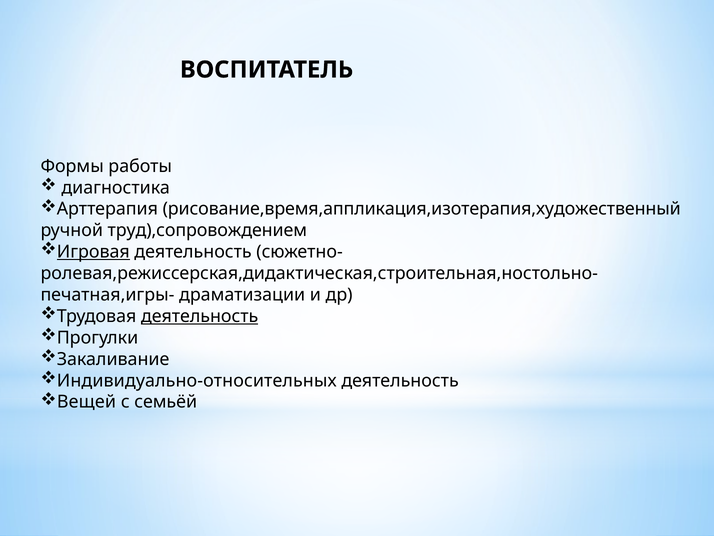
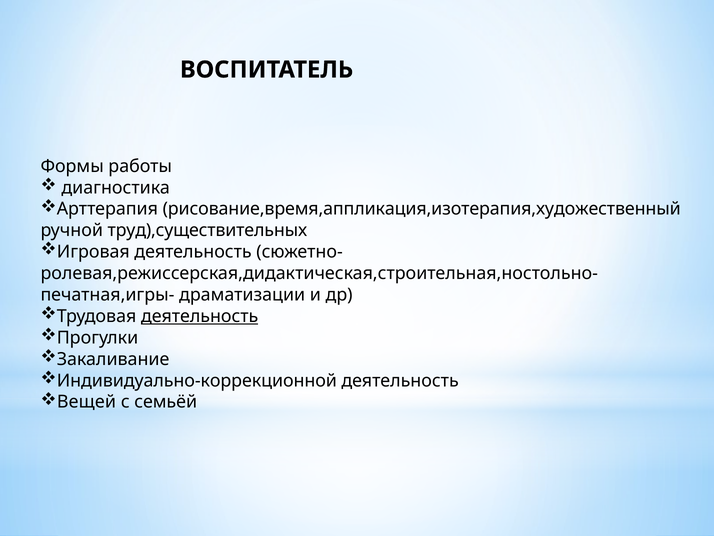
труд),сопровождением: труд),сопровождением -> труд),существительных
Игровая underline: present -> none
Индивидуально-относительных: Индивидуально-относительных -> Индивидуально-коррекционной
